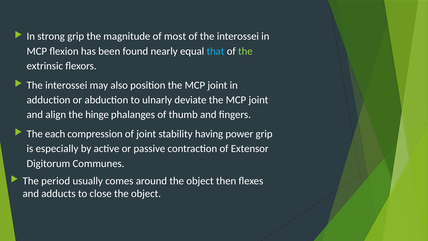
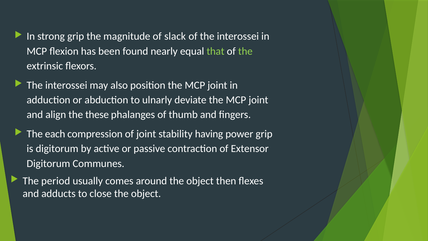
most: most -> slack
that colour: light blue -> light green
hinge: hinge -> these
is especially: especially -> digitorum
